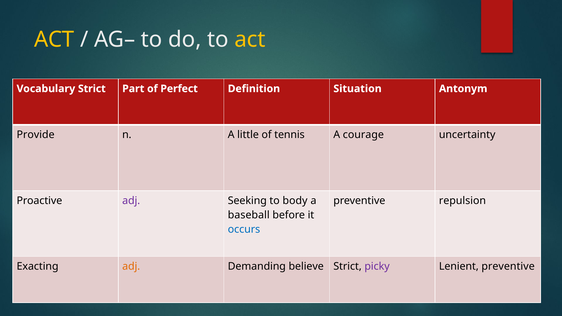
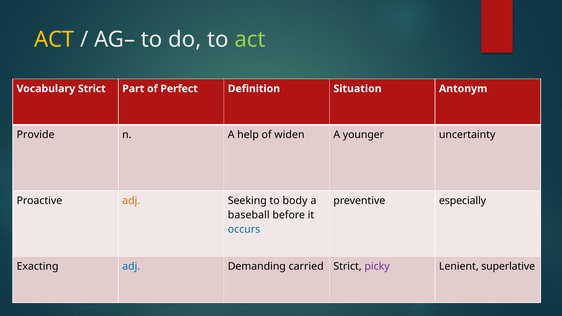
act at (250, 39) colour: yellow -> light green
little: little -> help
tennis: tennis -> widen
courage: courage -> younger
adj at (131, 201) colour: purple -> orange
repulsion: repulsion -> especially
adj at (131, 266) colour: orange -> blue
believe: believe -> carried
Lenient preventive: preventive -> superlative
